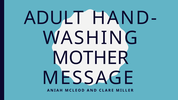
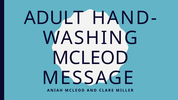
MOTHER at (90, 58): MOTHER -> MCLEOD
